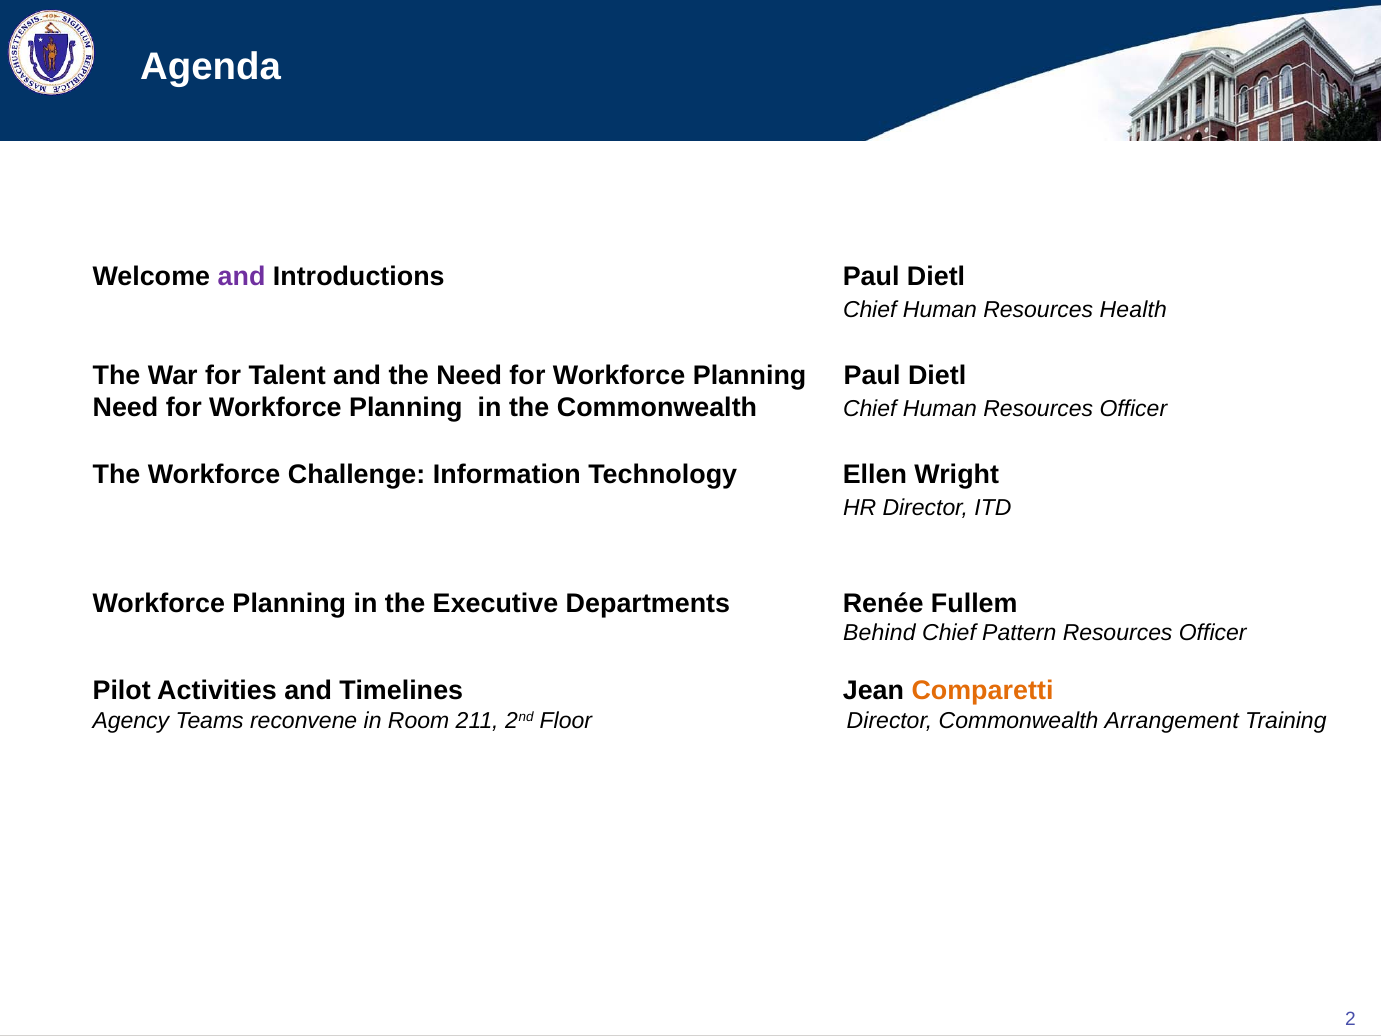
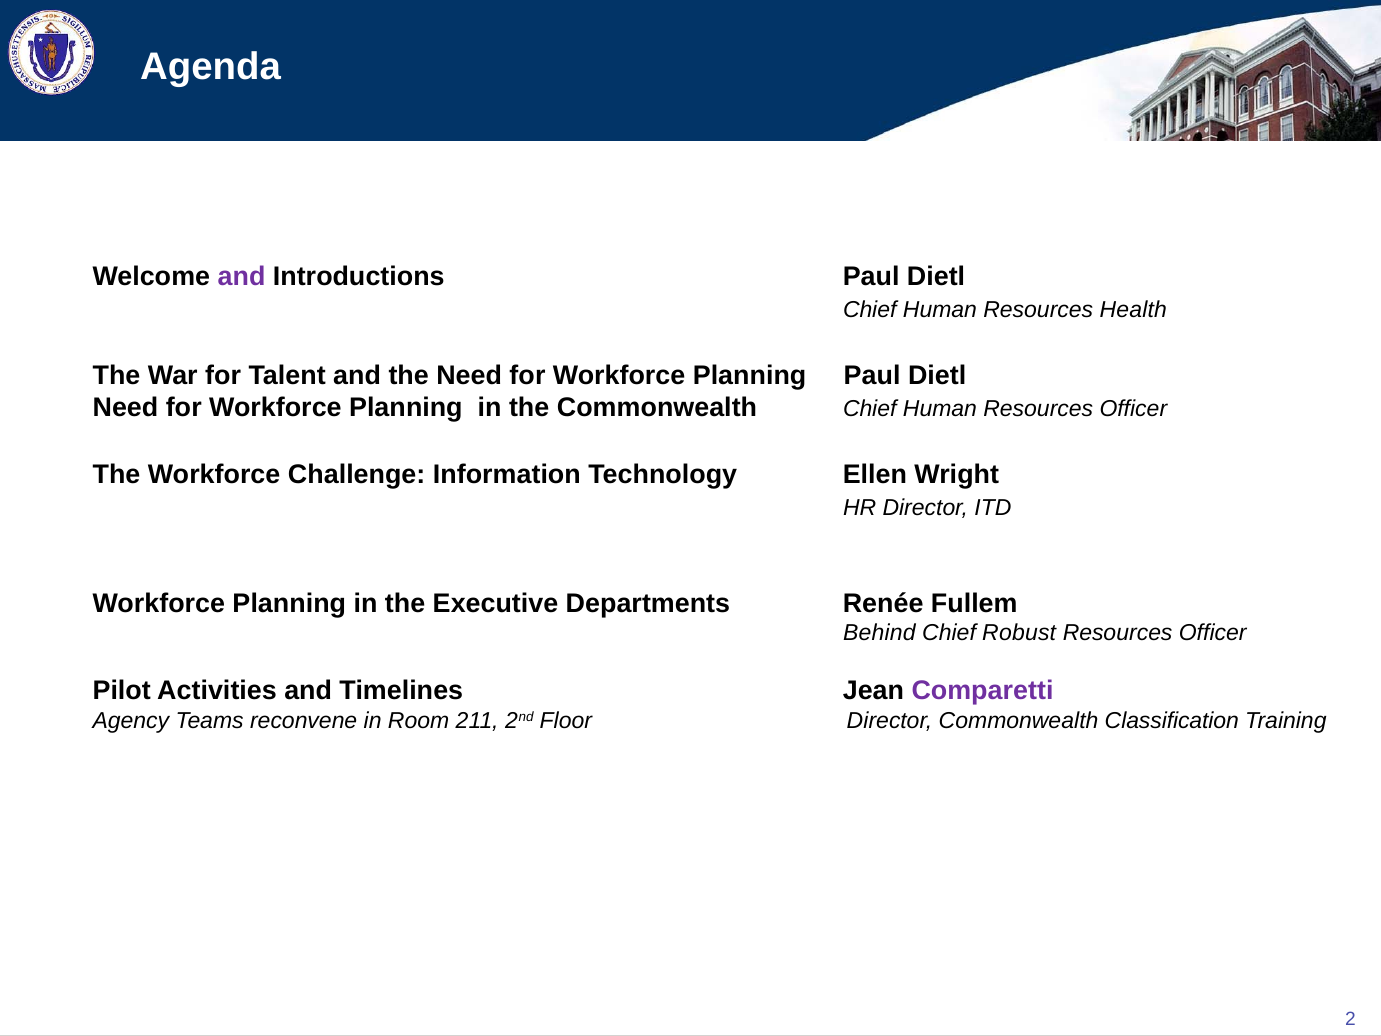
Pattern: Pattern -> Robust
Comparetti colour: orange -> purple
Arrangement: Arrangement -> Classification
